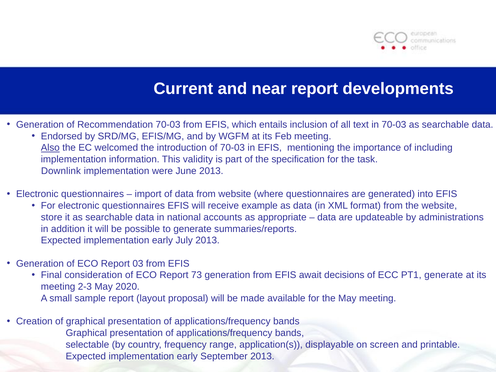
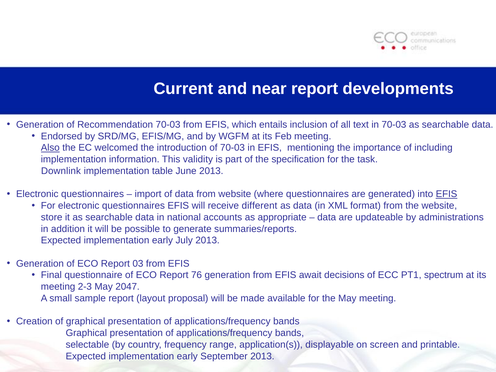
were: were -> table
EFIS at (446, 194) underline: none -> present
example: example -> different
consideration: consideration -> questionnaire
73: 73 -> 76
PT1 generate: generate -> spectrum
2020: 2020 -> 2047
